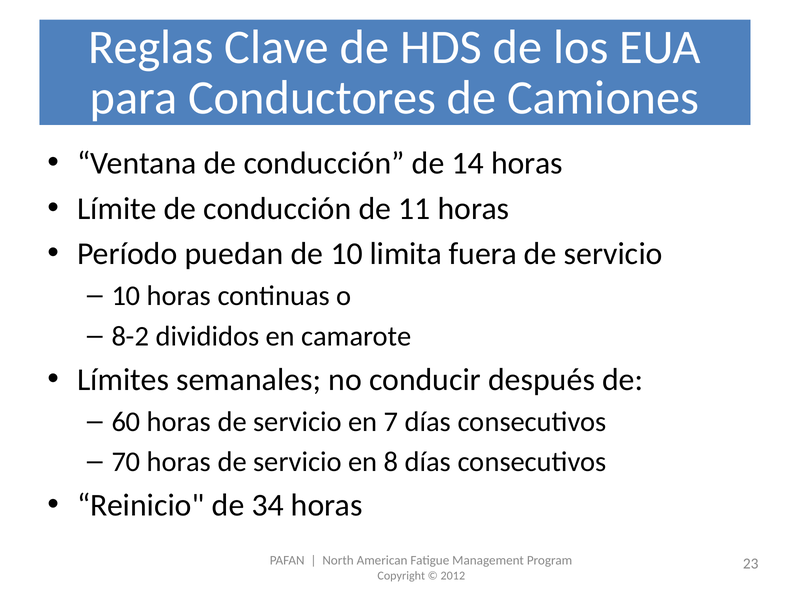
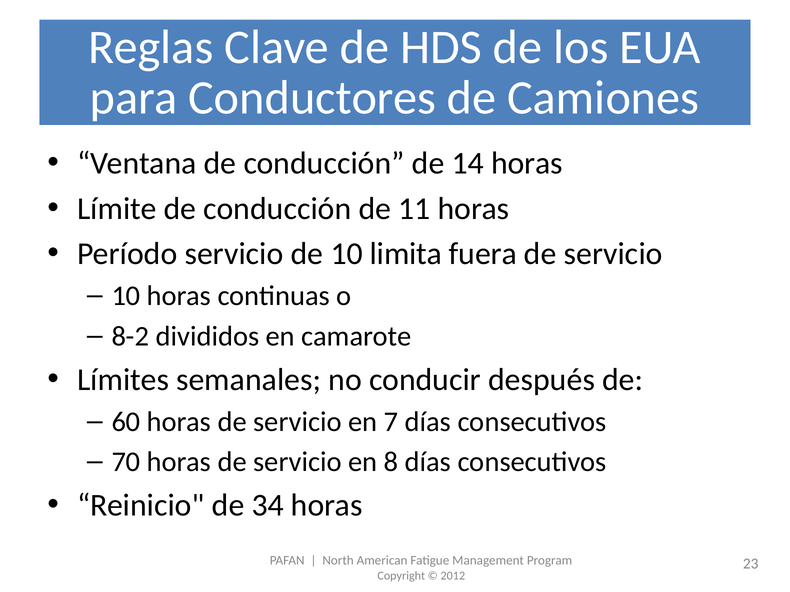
Período puedan: puedan -> servicio
